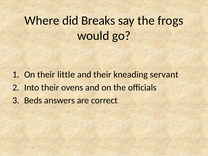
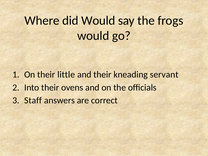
did Breaks: Breaks -> Would
Beds: Beds -> Staff
